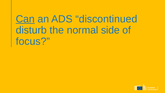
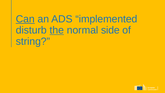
discontinued: discontinued -> implemented
the underline: none -> present
focus: focus -> string
